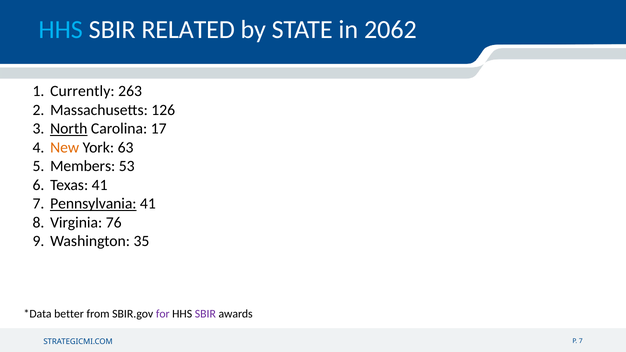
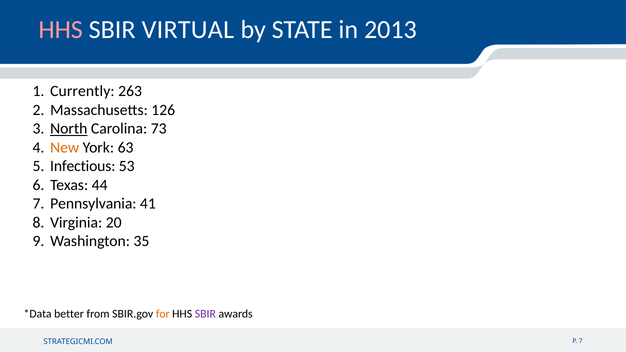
HHS at (61, 30) colour: light blue -> pink
RELATED: RELATED -> VIRTUAL
2062: 2062 -> 2013
17: 17 -> 73
Members: Members -> Infectious
Texas 41: 41 -> 44
Pennsylvania underline: present -> none
76: 76 -> 20
for colour: purple -> orange
